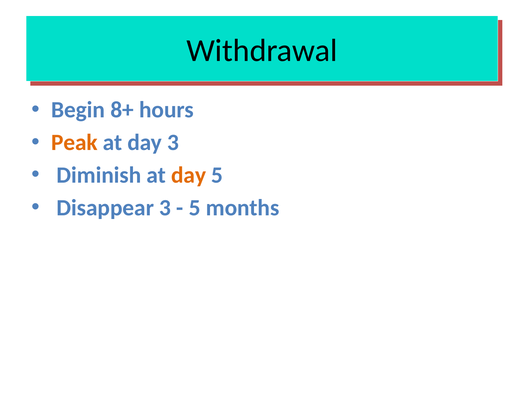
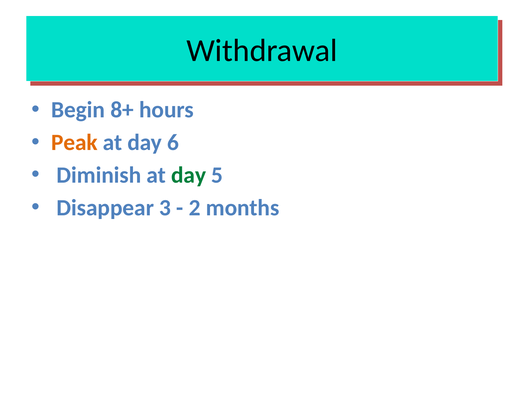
day 3: 3 -> 6
day at (189, 175) colour: orange -> green
5 at (195, 208): 5 -> 2
